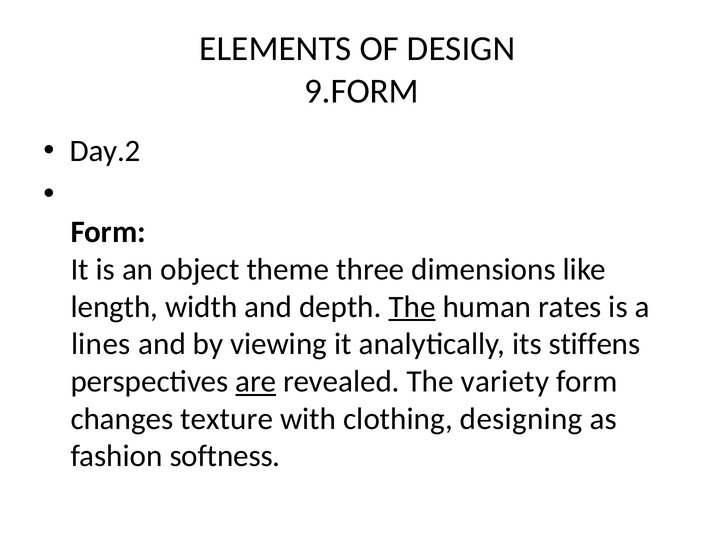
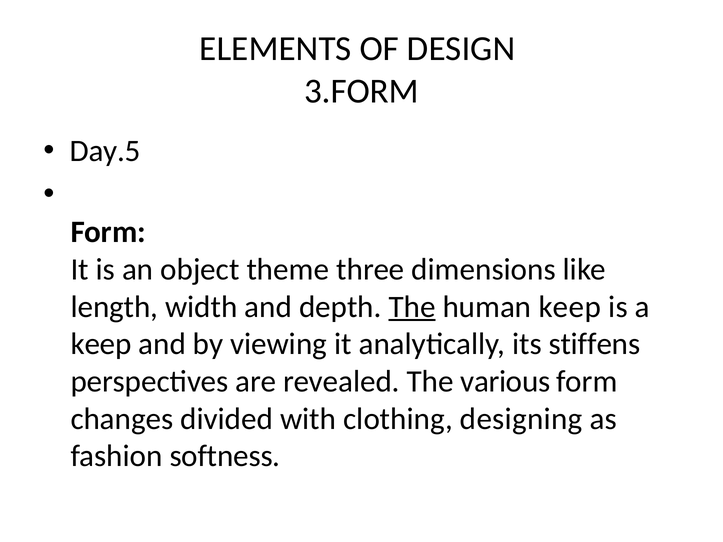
9.FORM: 9.FORM -> 3.FORM
Day.2: Day.2 -> Day.5
human rates: rates -> keep
lines at (101, 344): lines -> keep
are underline: present -> none
variety: variety -> various
texture: texture -> divided
